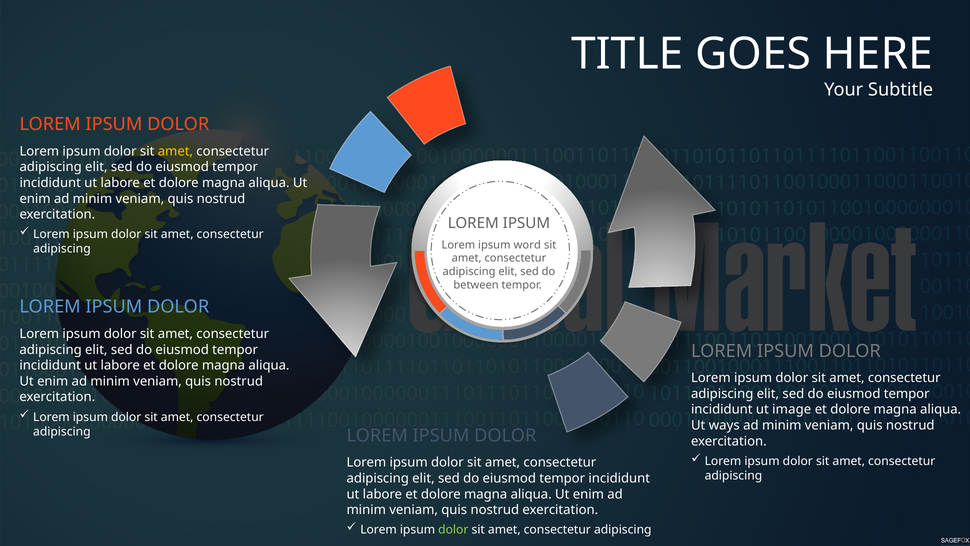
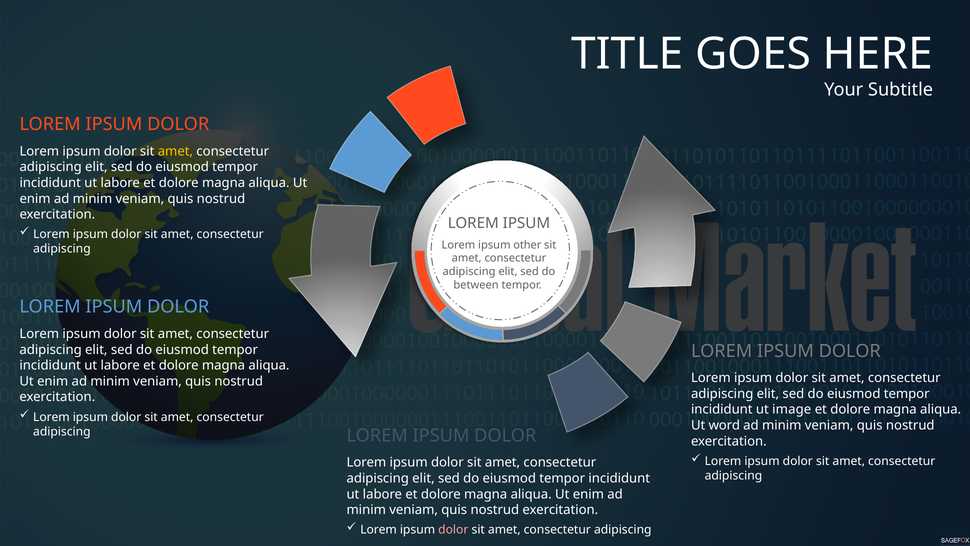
word: word -> other
ways: ways -> word
dolor at (453, 530) colour: light green -> pink
